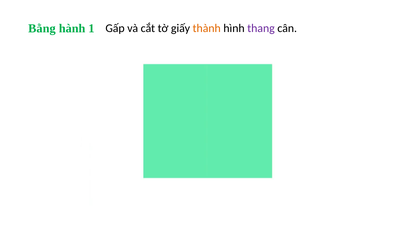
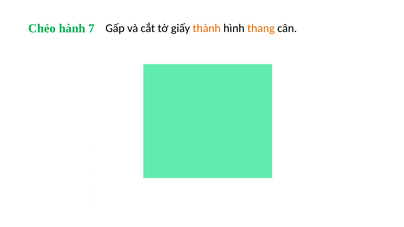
Bằng: Bằng -> Chéo
1: 1 -> 7
thang colour: purple -> orange
